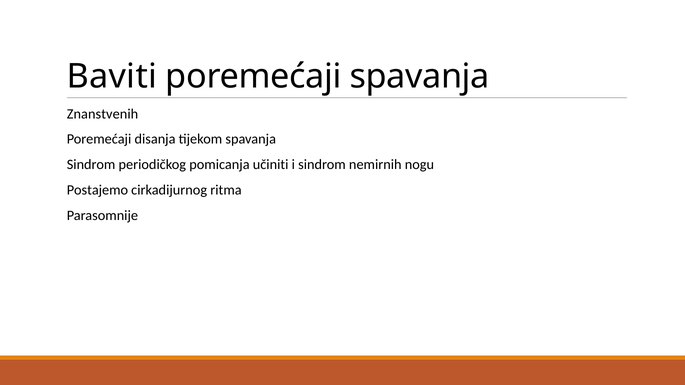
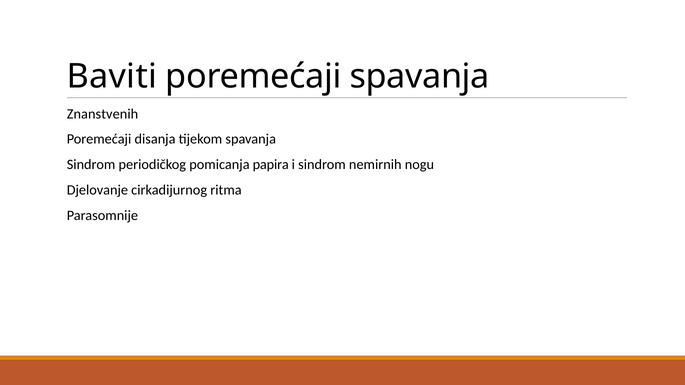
učiniti: učiniti -> papira
Postajemo: Postajemo -> Djelovanje
